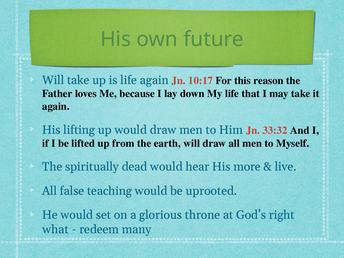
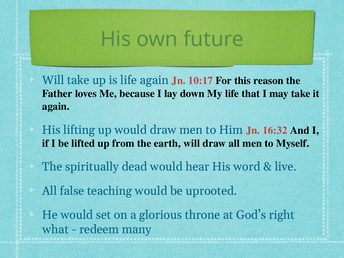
33:32: 33:32 -> 16:32
more: more -> word
